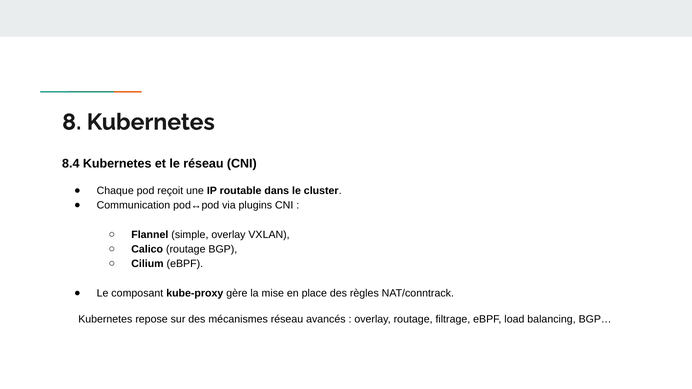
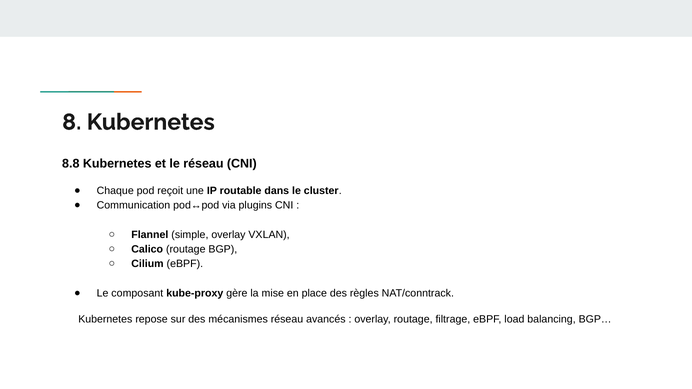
8.4: 8.4 -> 8.8
